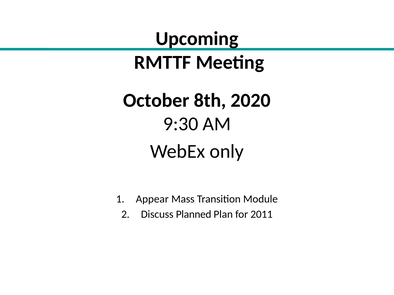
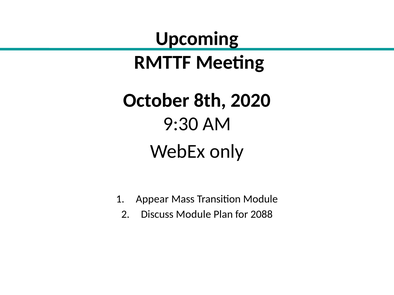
Discuss Planned: Planned -> Module
2011: 2011 -> 2088
